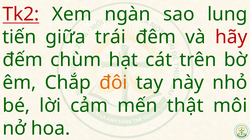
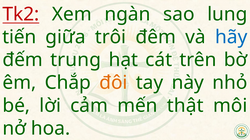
trái: trái -> trôi
hãy colour: red -> blue
chùm: chùm -> trung
